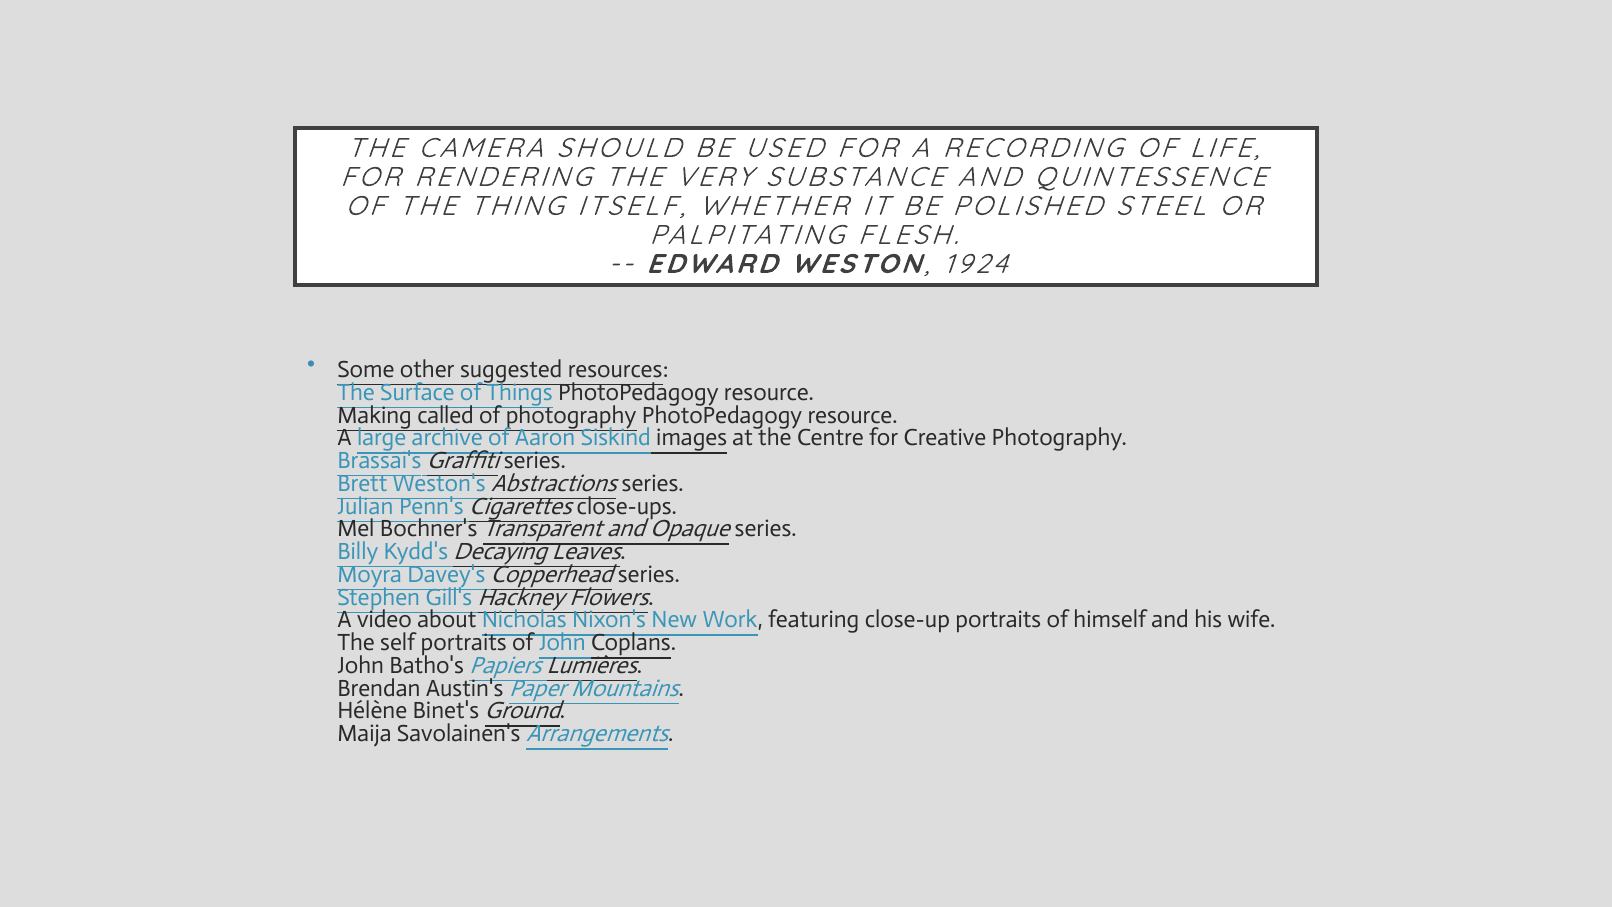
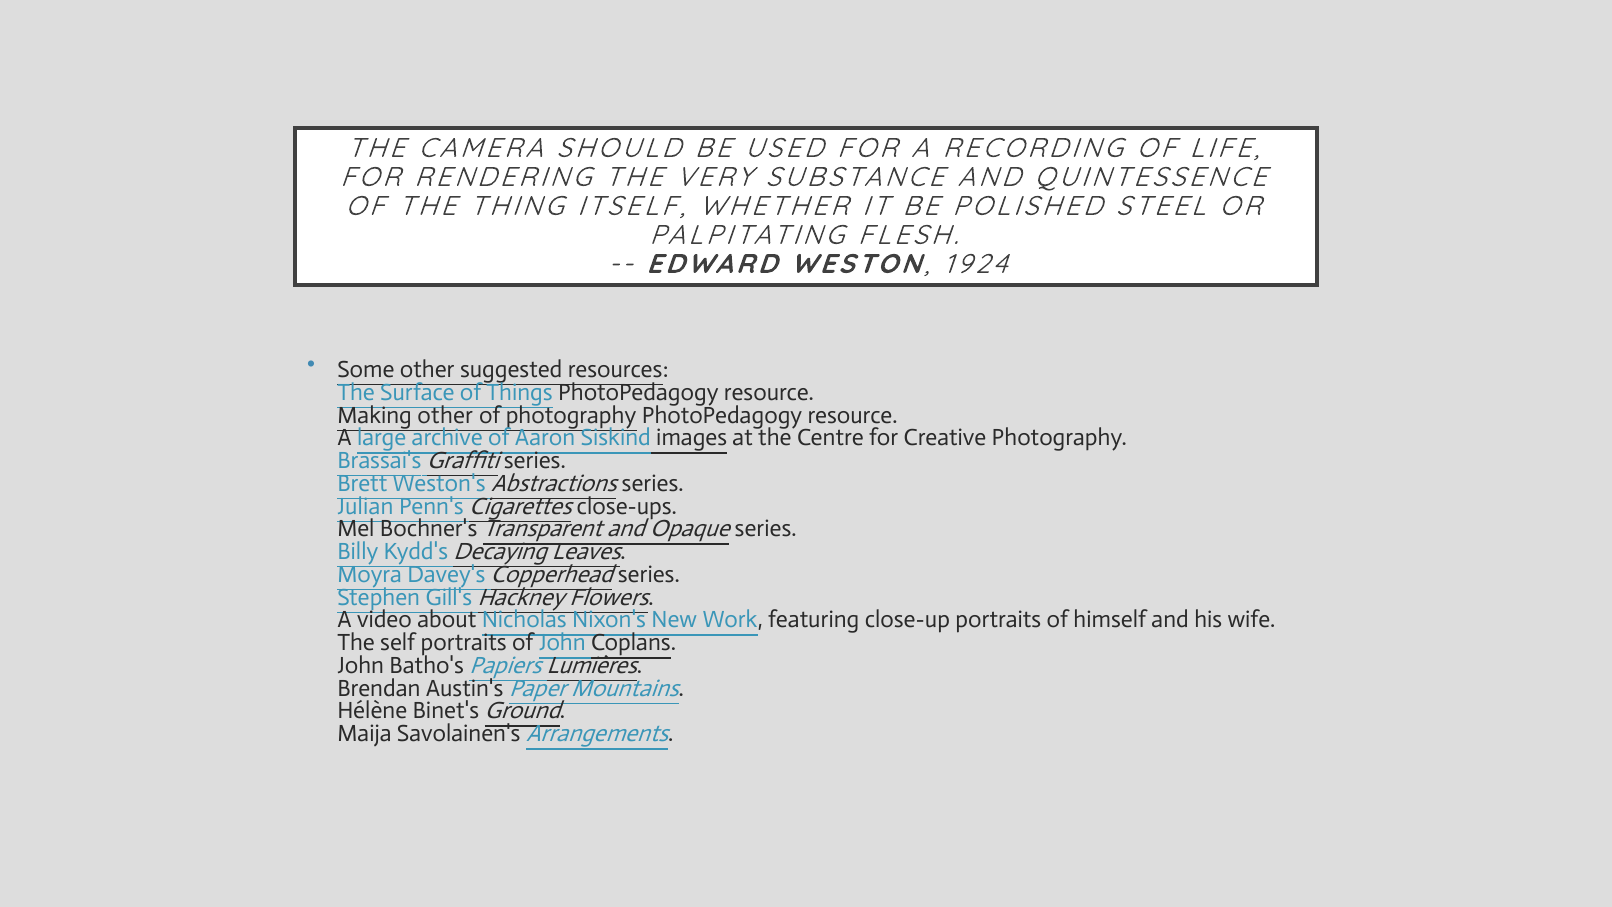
Making called: called -> other
